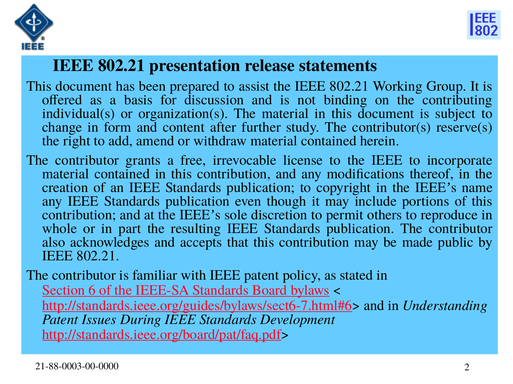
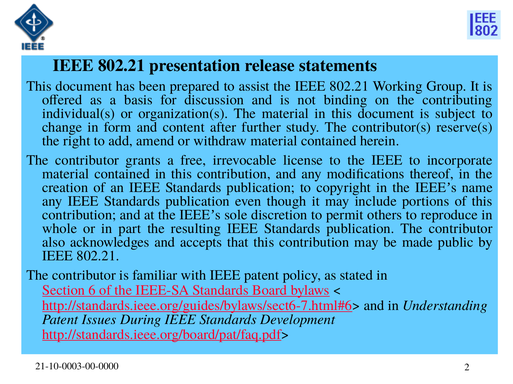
21-88-0003-00-0000: 21-88-0003-00-0000 -> 21-10-0003-00-0000
